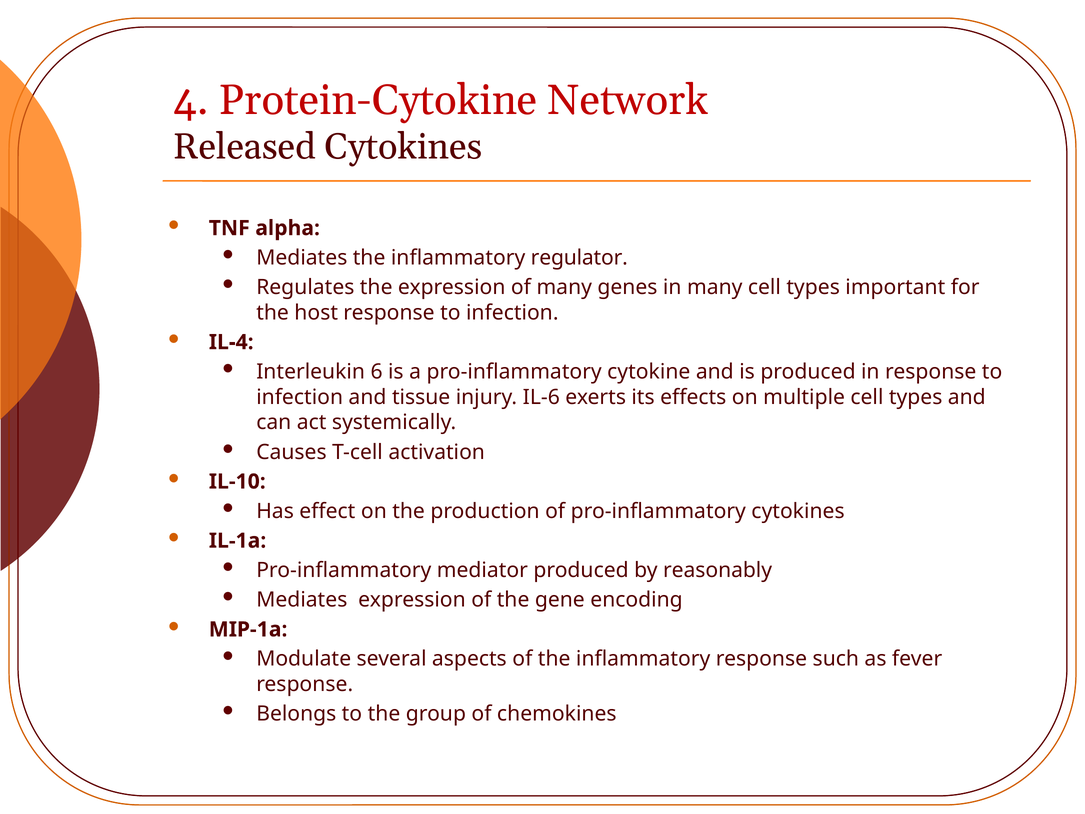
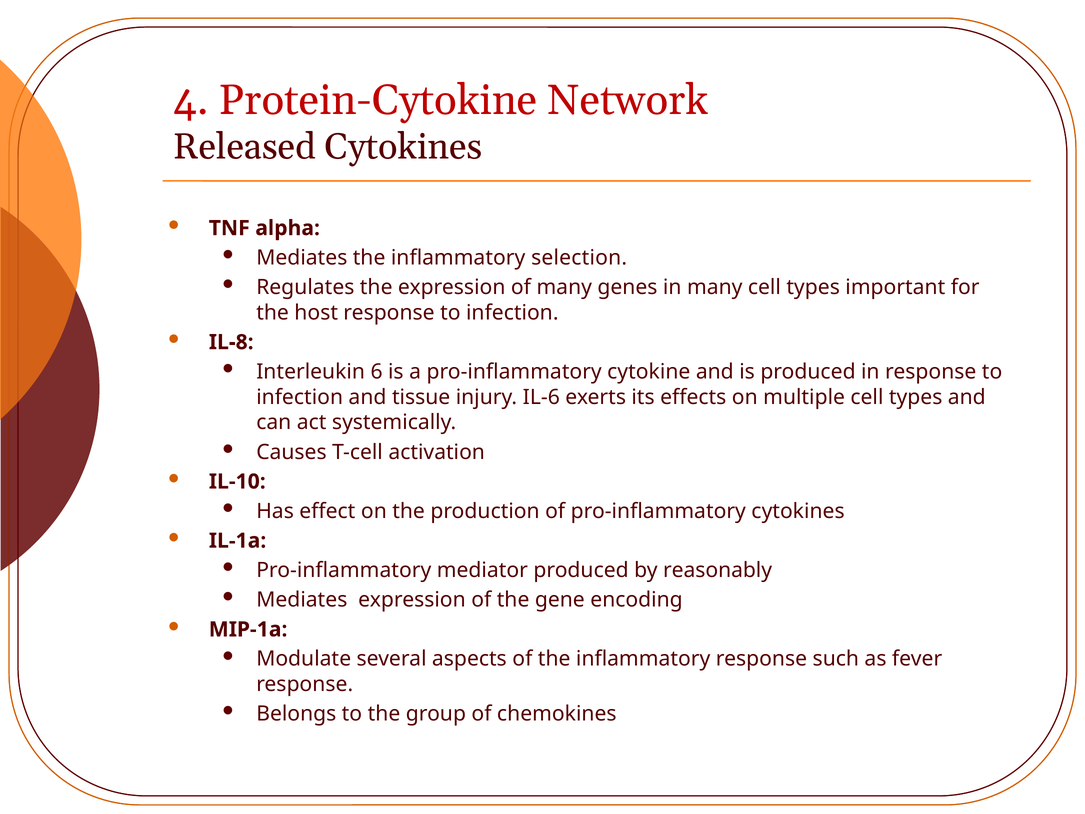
regulator: regulator -> selection
IL-4: IL-4 -> IL-8
